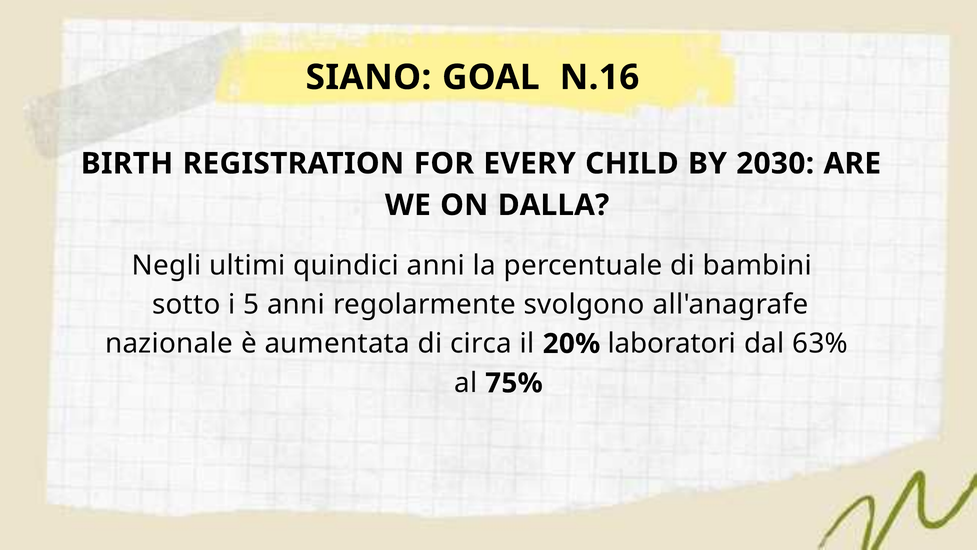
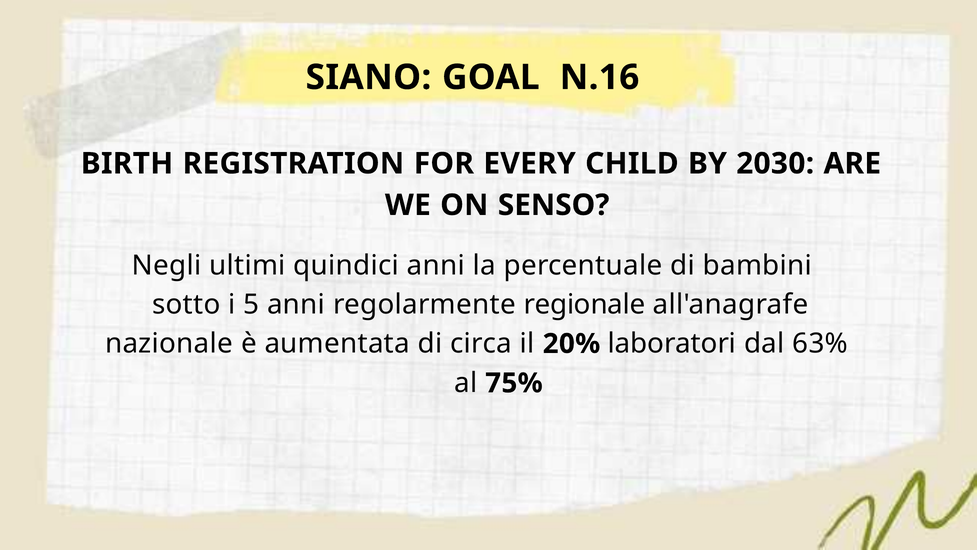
DALLA: DALLA -> SENSO
svolgono: svolgono -> regionale
